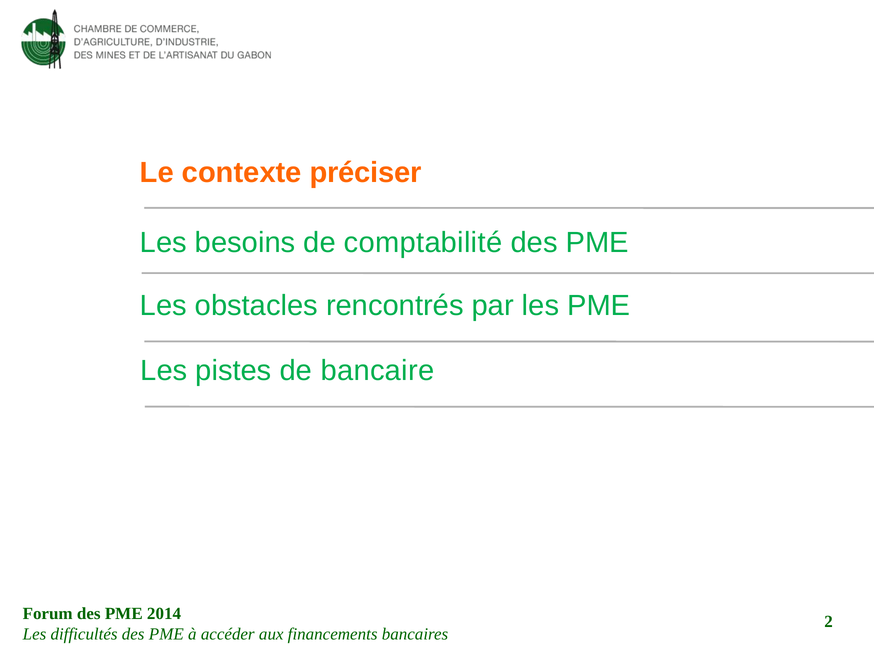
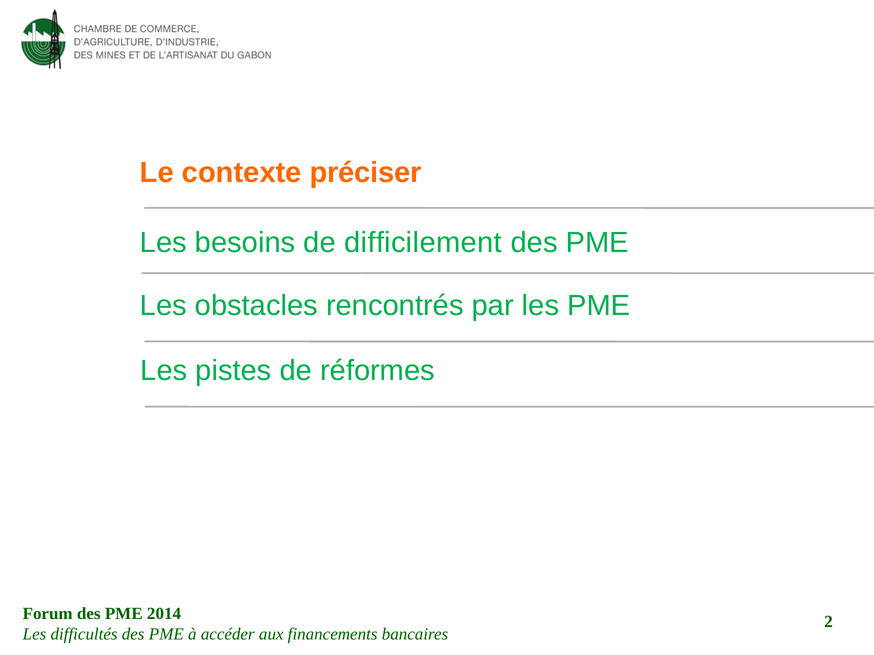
comptabilité: comptabilité -> difficilement
bancaire: bancaire -> réformes
